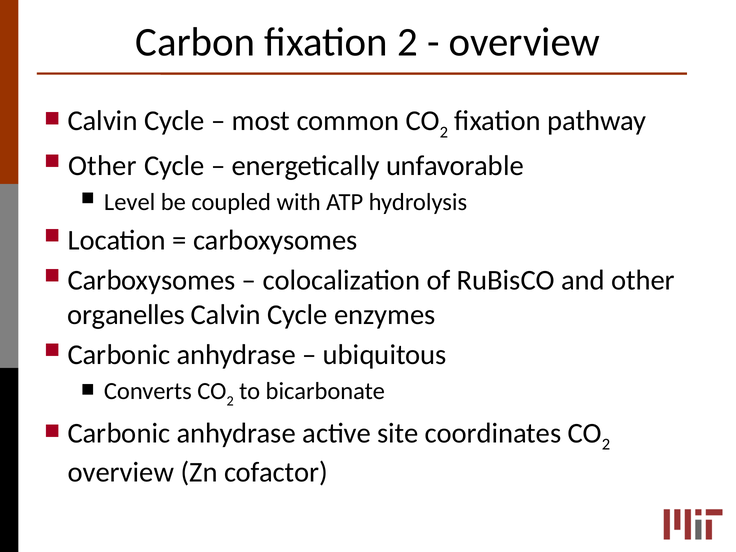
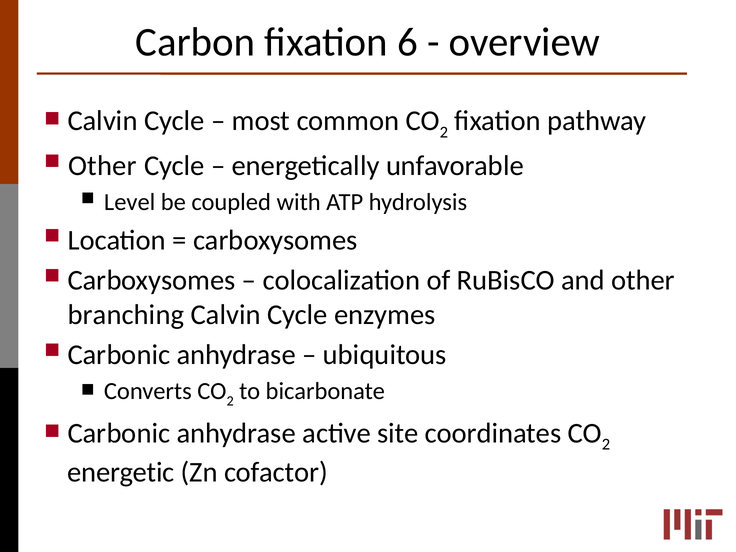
fixation 2: 2 -> 6
organelles: organelles -> branching
overview at (121, 472): overview -> energetic
